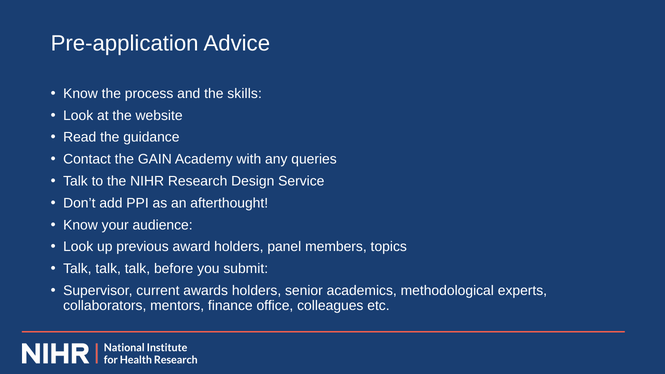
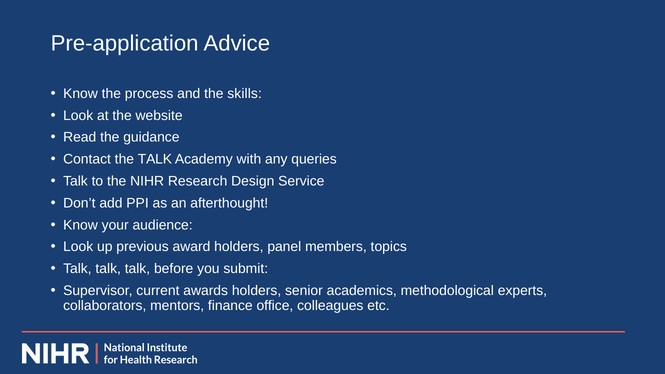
the GAIN: GAIN -> TALK
